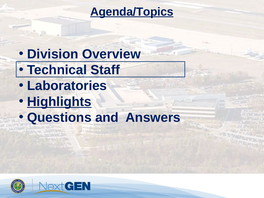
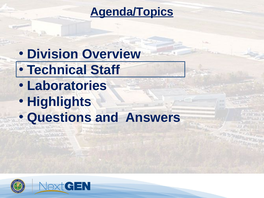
Highlights underline: present -> none
